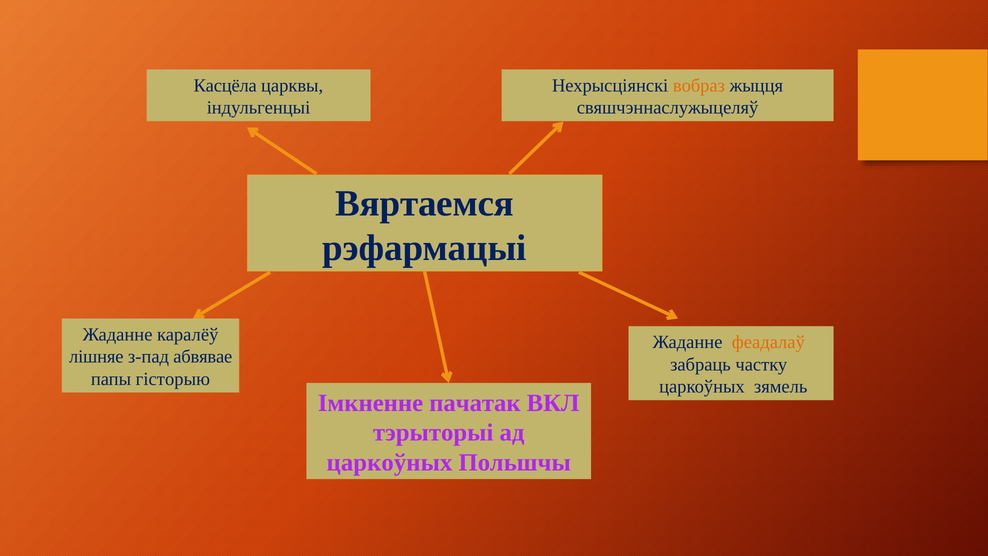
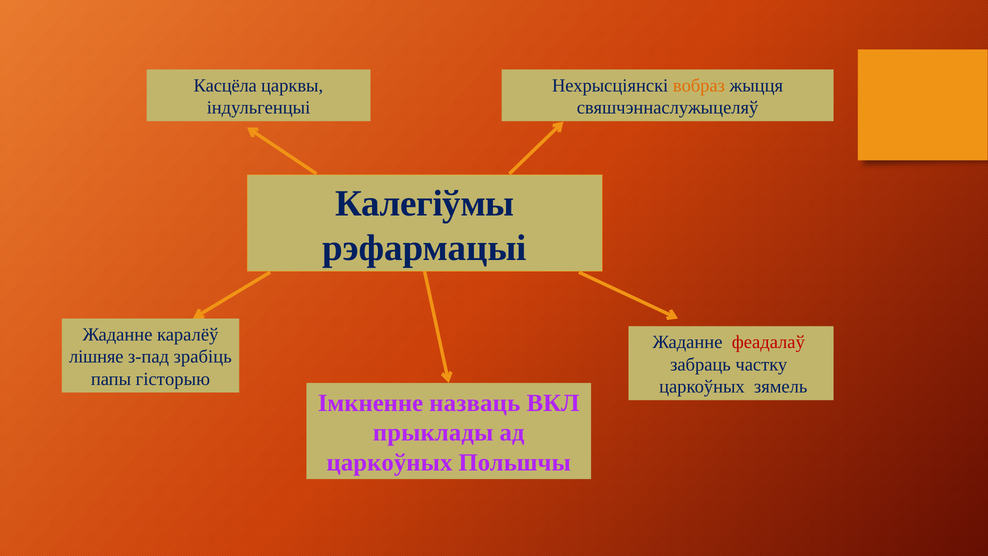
Вяртаемся: Вяртаемся -> Калегіўмы
феадалаў colour: orange -> red
абвявае: абвявае -> зрабіць
пачатак: пачатак -> назваць
тэрыторыі: тэрыторыі -> прыклады
